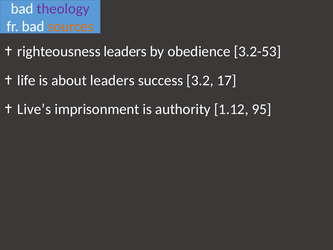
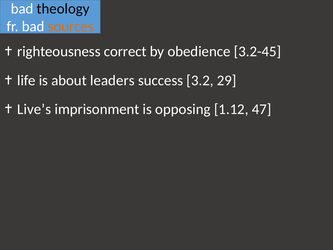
theology colour: purple -> black
righteousness leaders: leaders -> correct
3.2-53: 3.2-53 -> 3.2-45
17: 17 -> 29
authority: authority -> opposing
95: 95 -> 47
